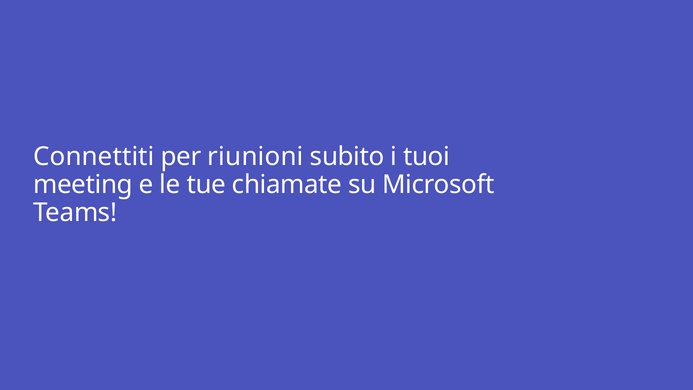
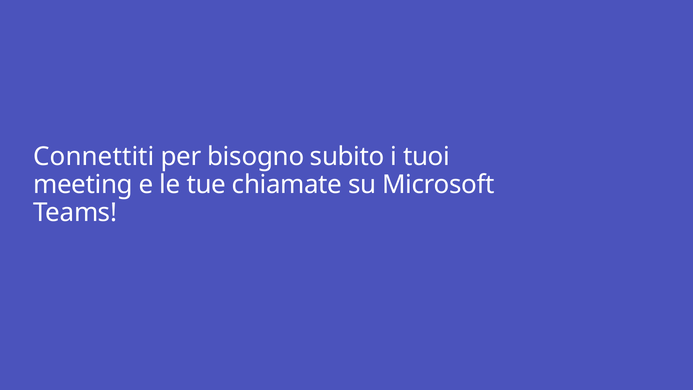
riunioni: riunioni -> bisogno
